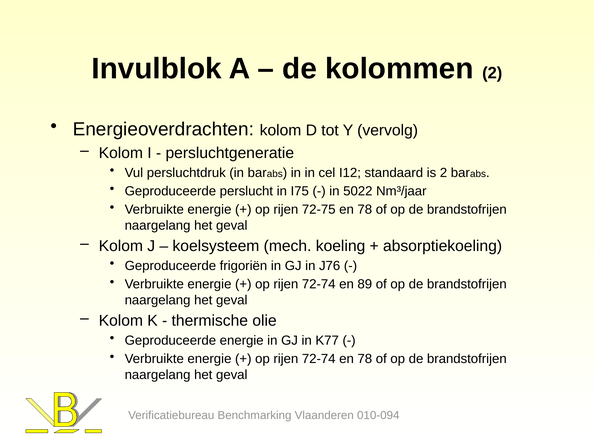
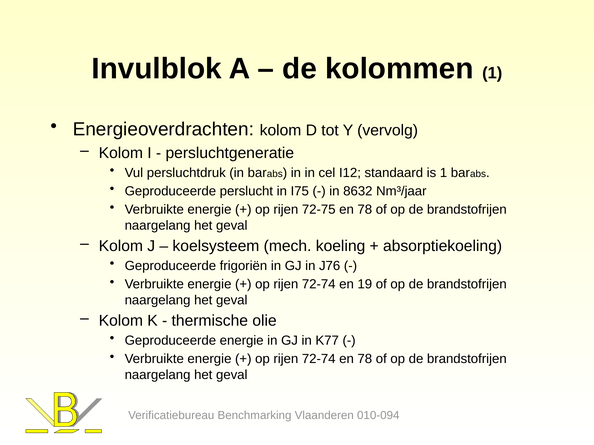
kolommen 2: 2 -> 1
is 2: 2 -> 1
5022: 5022 -> 8632
89: 89 -> 19
